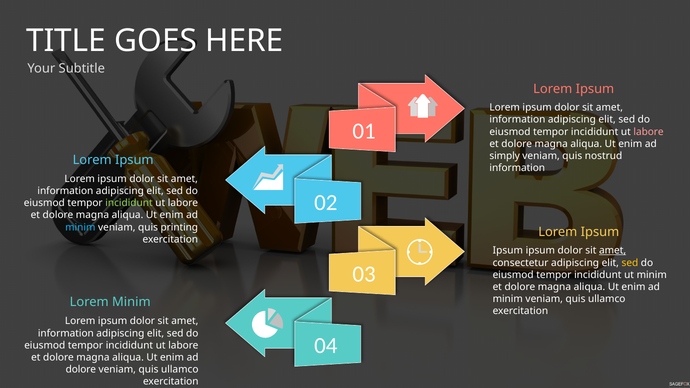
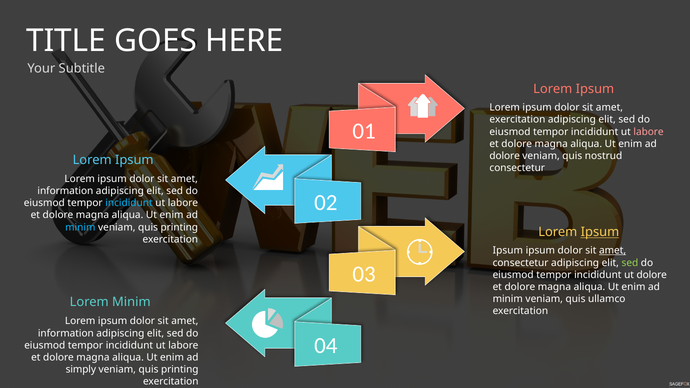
information at (517, 120): information -> exercitation
simply at (505, 156): simply -> dolore
information at (517, 168): information -> consectetur
incididunt at (129, 203) colour: light green -> light blue
Ipsum at (600, 232) underline: none -> present
sed at (630, 263) colour: yellow -> light green
ut minim: minim -> dolore
dolore at (81, 370): dolore -> simply
ullamco at (180, 370): ullamco -> printing
